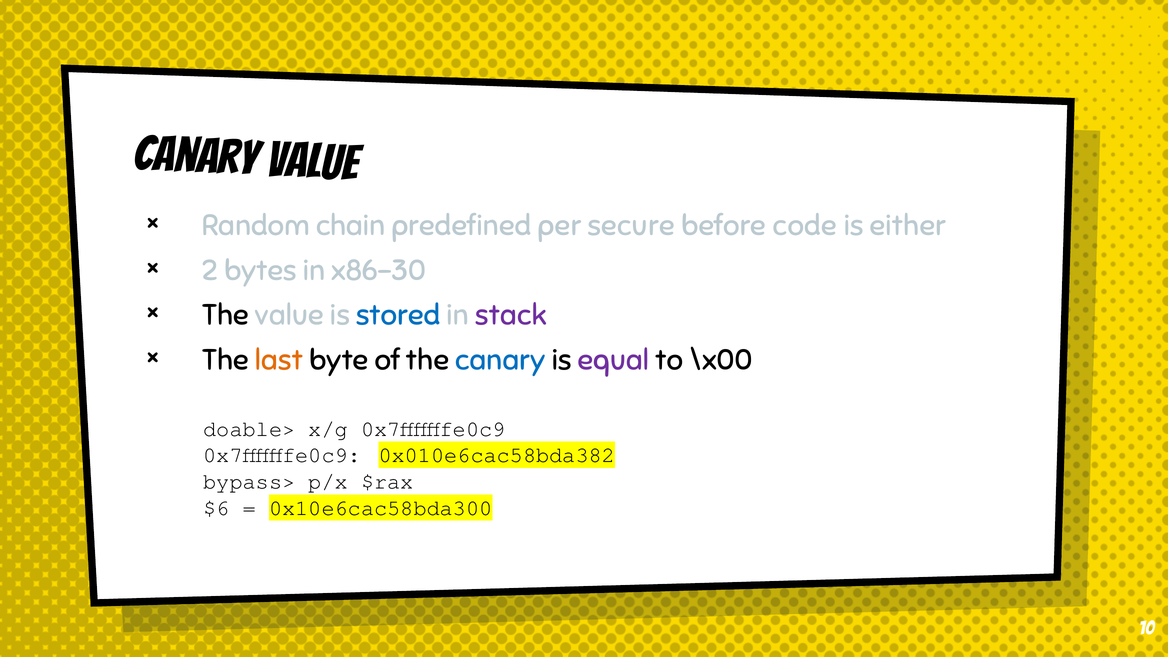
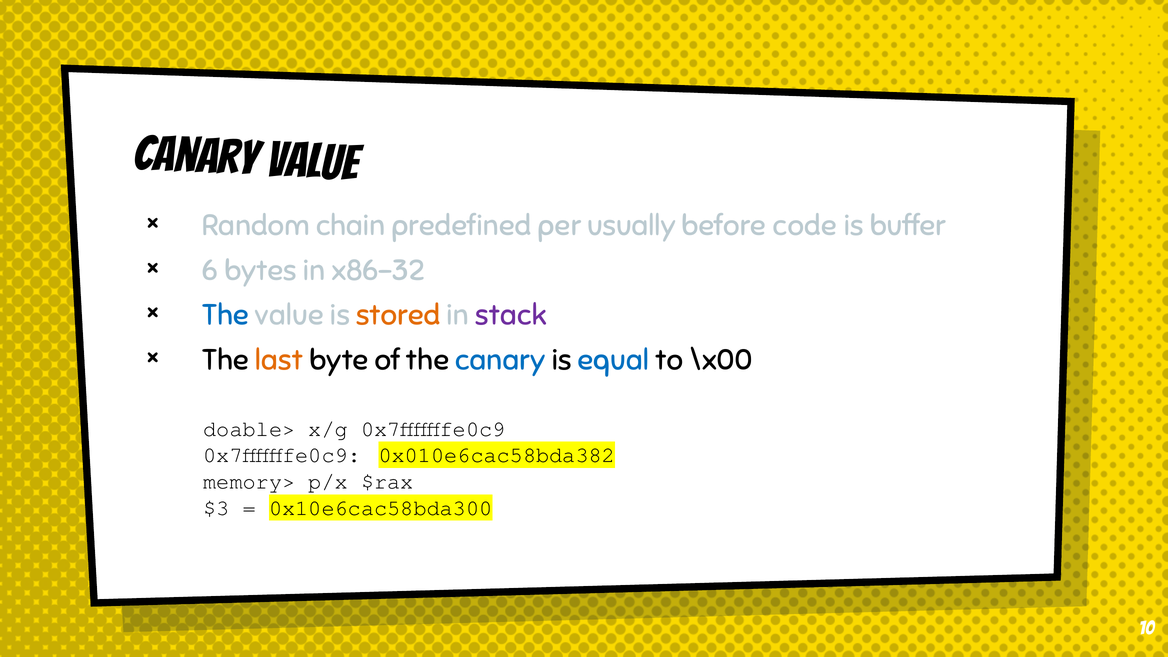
secure: secure -> usually
either: either -> buffer
2: 2 -> 6
x86-30: x86-30 -> x86-32
The at (225, 315) colour: black -> blue
stored colour: blue -> orange
equal colour: purple -> blue
bypass>: bypass> -> memory>
$6: $6 -> $3
